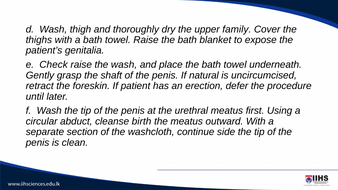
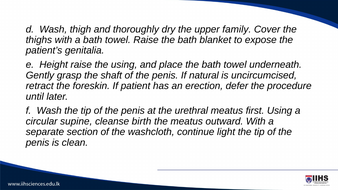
Check: Check -> Height
the wash: wash -> using
abduct: abduct -> supine
side: side -> light
